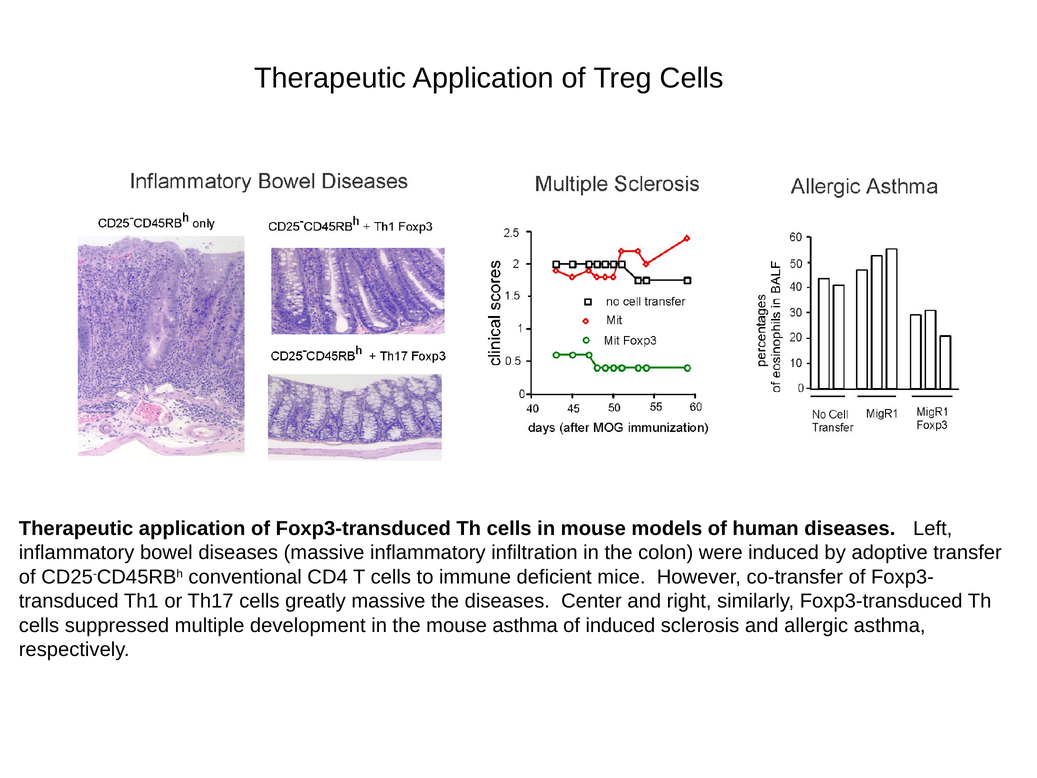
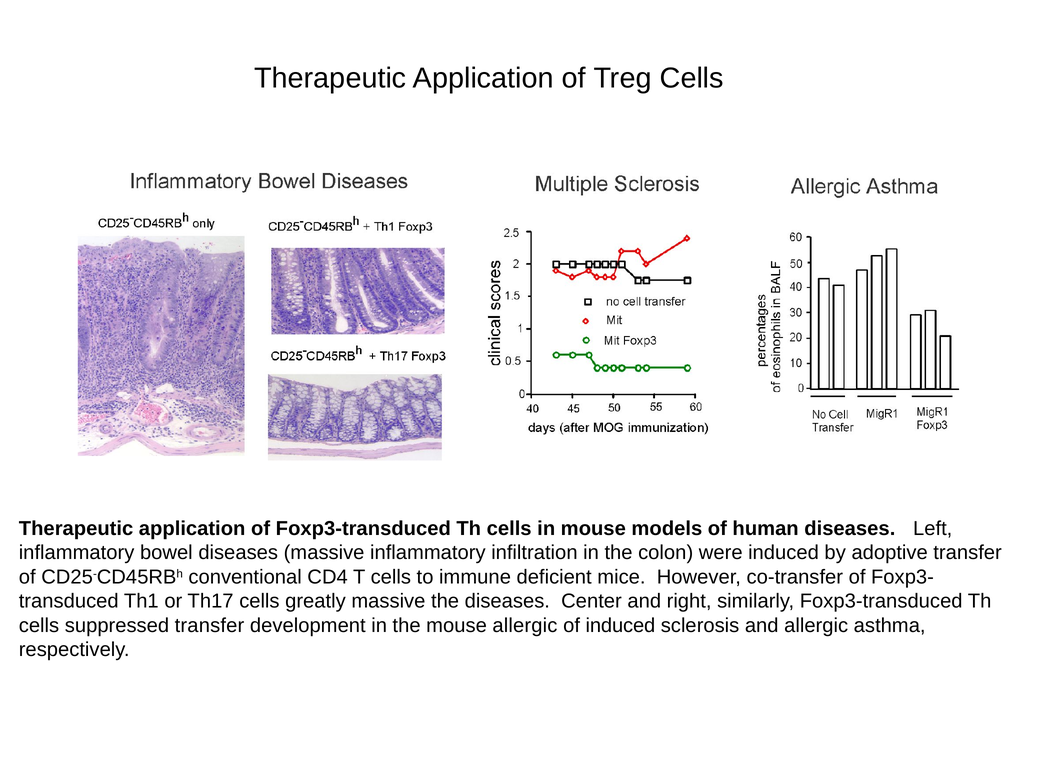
suppressed multiple: multiple -> transfer
mouse asthma: asthma -> allergic
